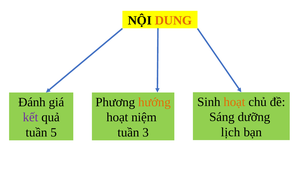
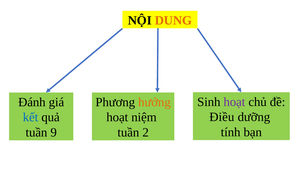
hoạt at (234, 102) colour: orange -> purple
Sáng: Sáng -> Điều
kết colour: purple -> blue
lịch: lịch -> tính
5: 5 -> 9
3: 3 -> 2
